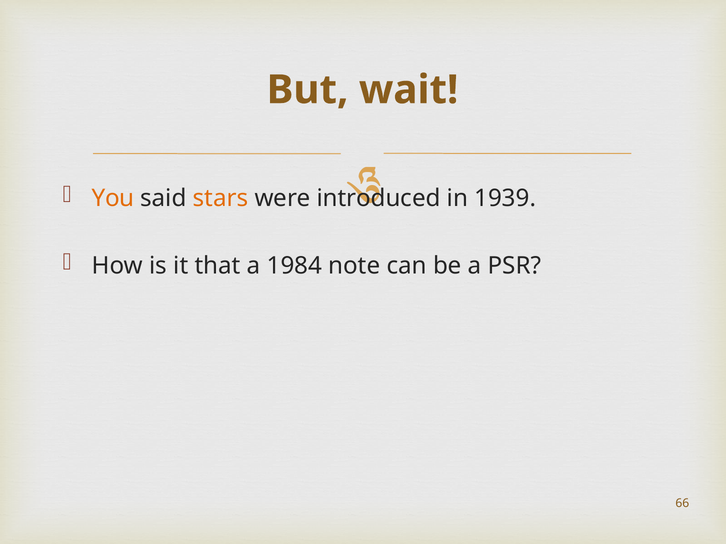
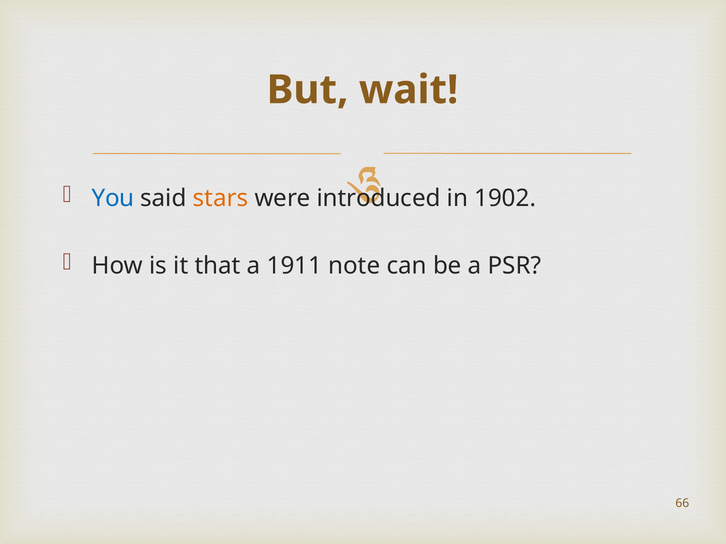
You colour: orange -> blue
1939: 1939 -> 1902
1984: 1984 -> 1911
